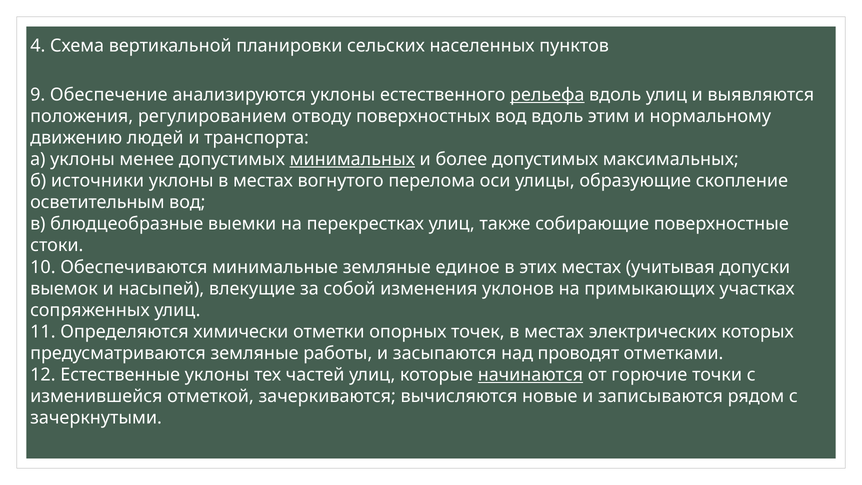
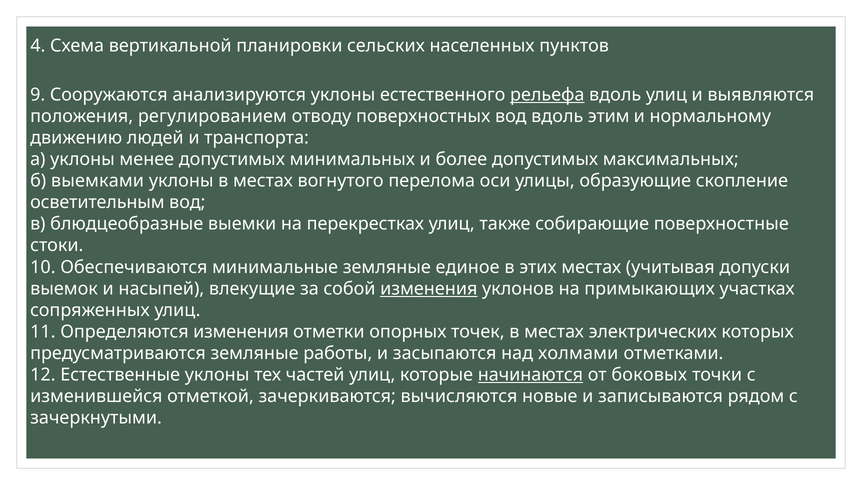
Обеспечение: Обеспечение -> Сооружаются
минимальных underline: present -> none
источники: источники -> выемками
изменения at (429, 289) underline: none -> present
Определяются химически: химически -> изменения
проводят: проводят -> холмами
горючие: горючие -> боковых
